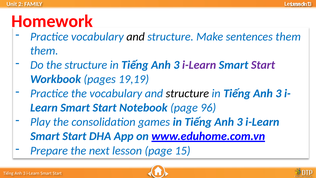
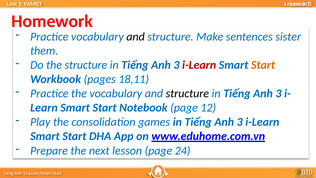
sentences them: them -> sister
i-Learn at (199, 65) colour: purple -> red
Start at (263, 65) colour: purple -> orange
19,19: 19,19 -> 18,11
96: 96 -> 12
15: 15 -> 24
